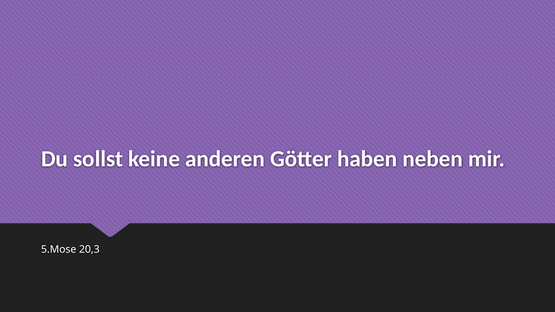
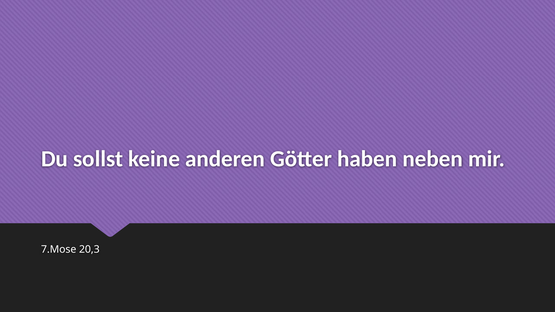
5.Mose: 5.Mose -> 7.Mose
